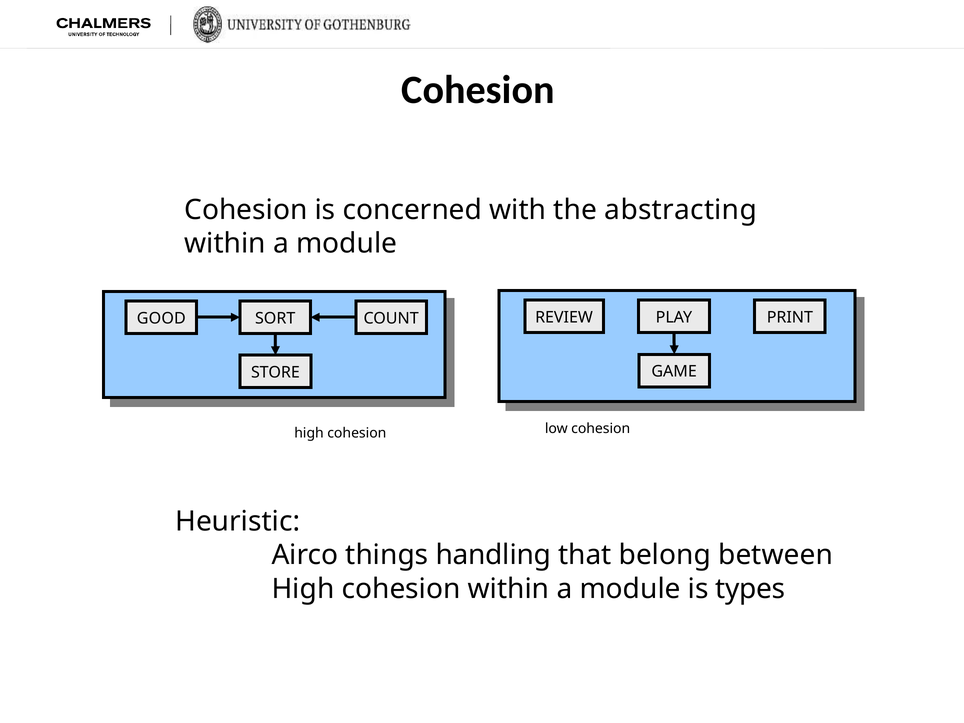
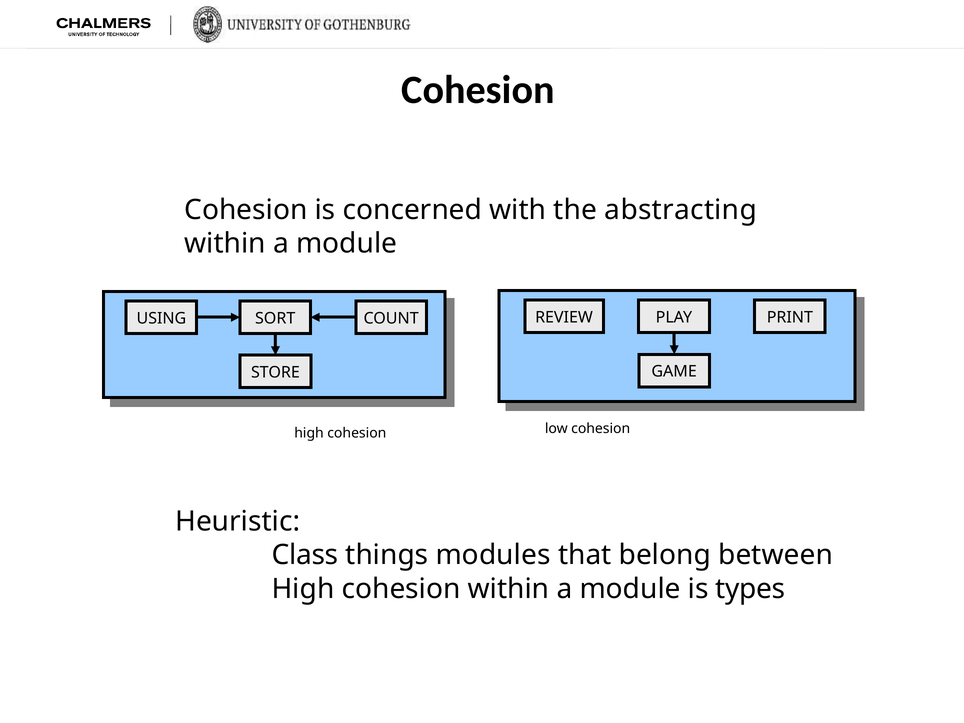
GOOD: GOOD -> USING
Airco: Airco -> Class
handling: handling -> modules
